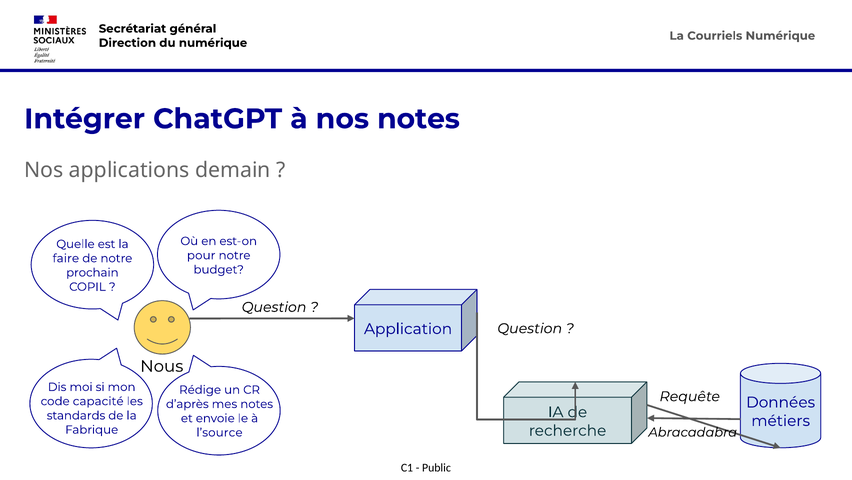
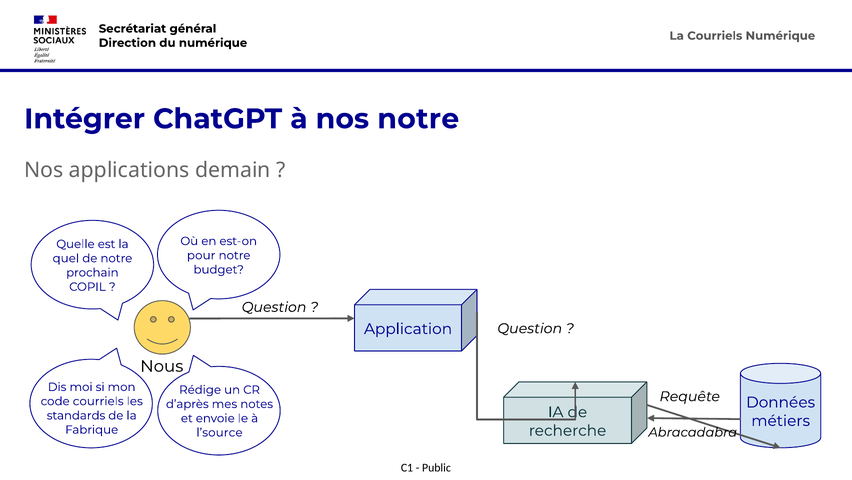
nos notes: notes -> notre
faire: faire -> quel
code capacité: capacité -> courriels
